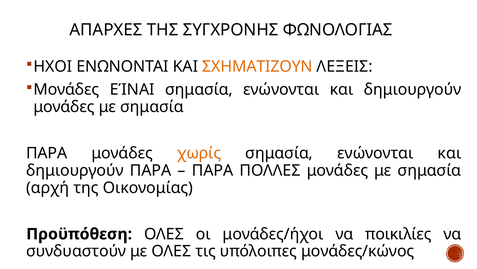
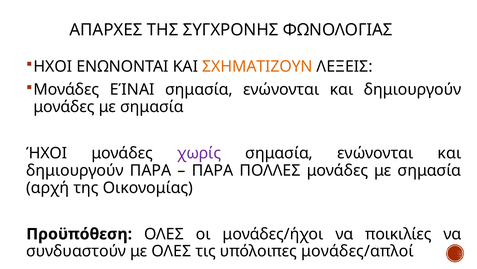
ΠΑΡΑ at (47, 153): ΠΑΡΑ -> ΉΧΟΙ
χωρίς colour: orange -> purple
μονάδες/κώνος: μονάδες/κώνος -> μονάδες/απλοί
